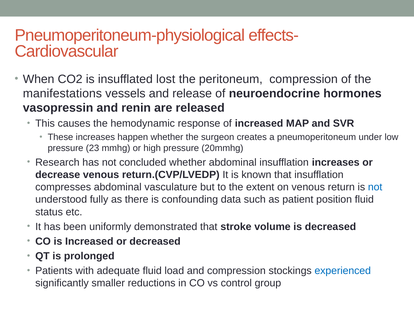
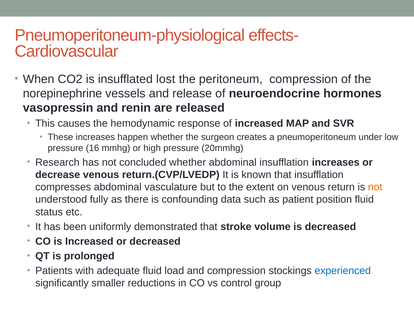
manifestations: manifestations -> norepinephrine
23: 23 -> 16
not at (375, 187) colour: blue -> orange
